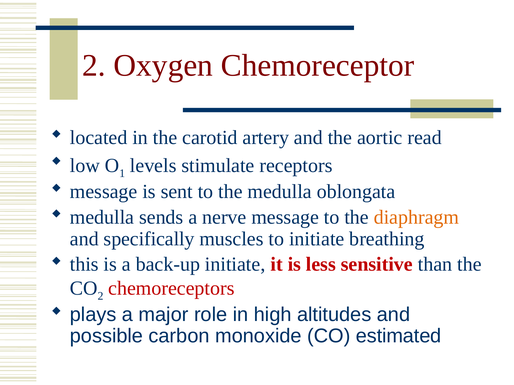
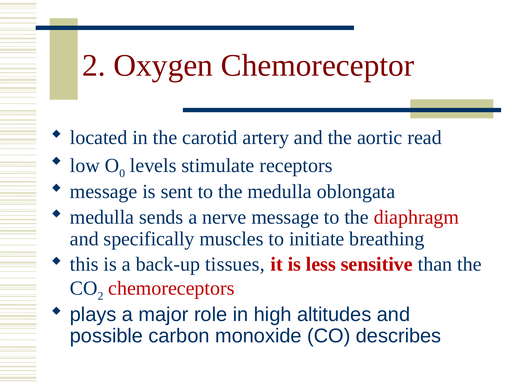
1: 1 -> 0
diaphragm colour: orange -> red
back-up initiate: initiate -> tissues
estimated: estimated -> describes
